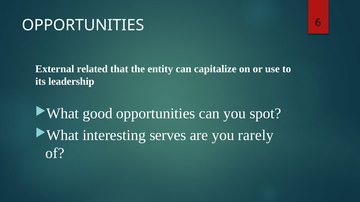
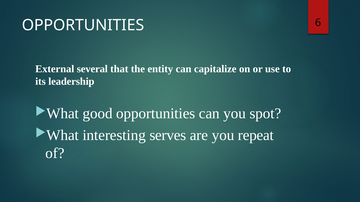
related: related -> several
rarely: rarely -> repeat
